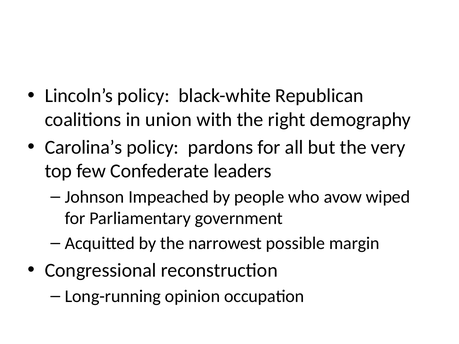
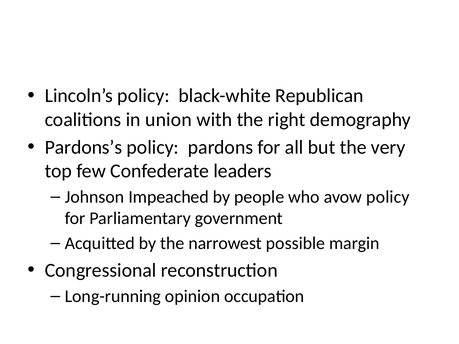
Carolina’s: Carolina’s -> Pardons’s
avow wiped: wiped -> policy
